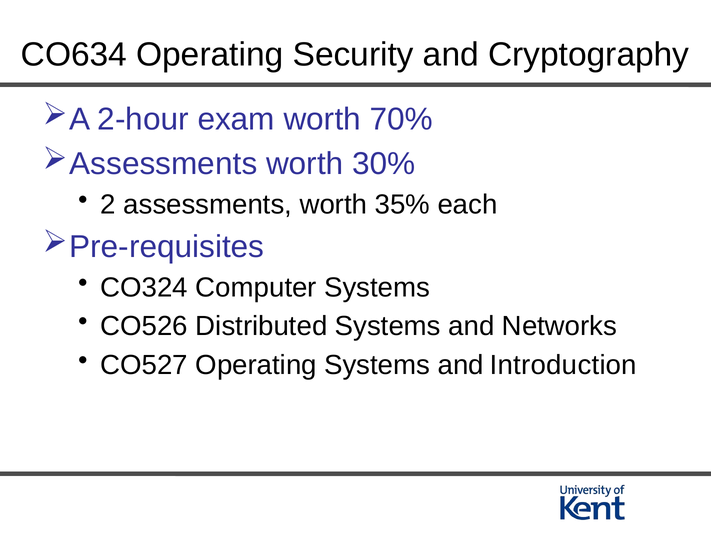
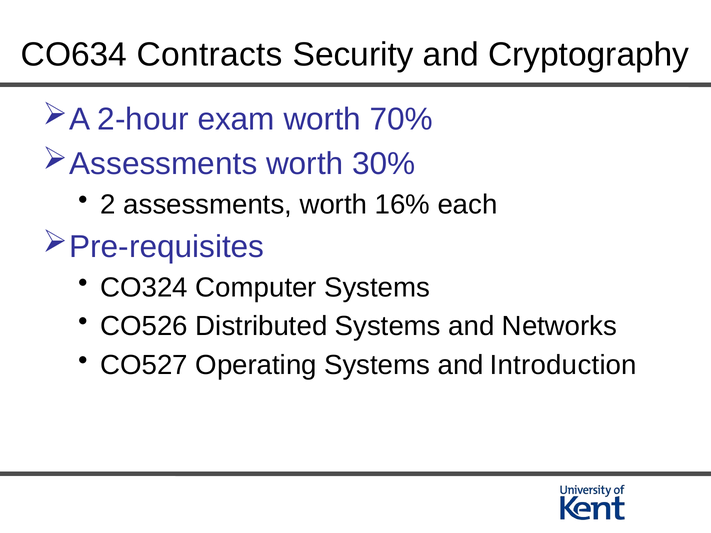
CO634 Operating: Operating -> Contracts
35%: 35% -> 16%
